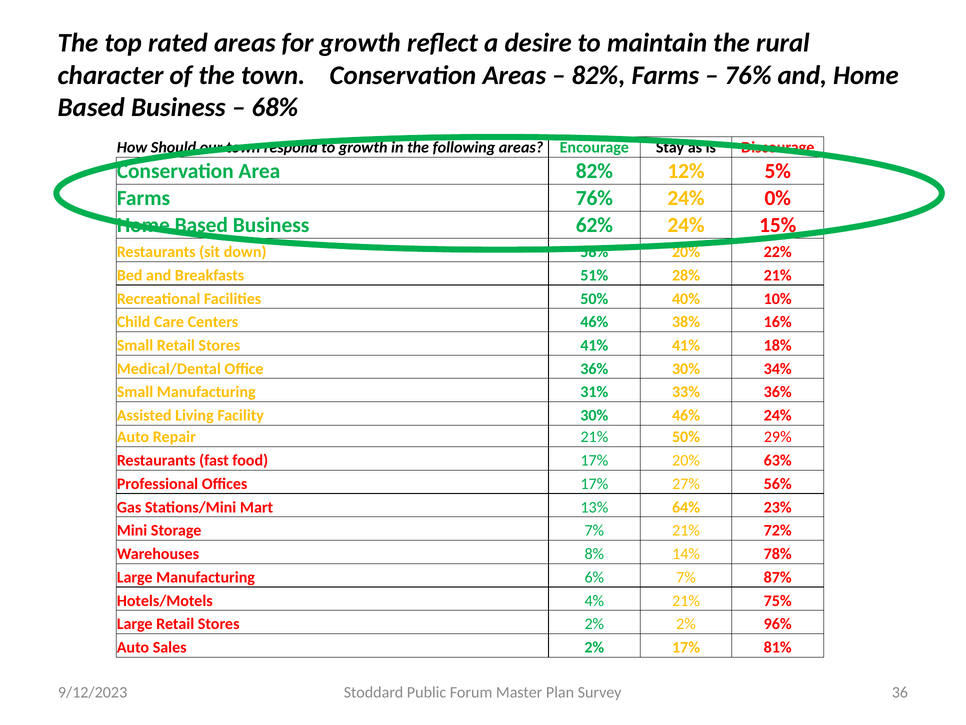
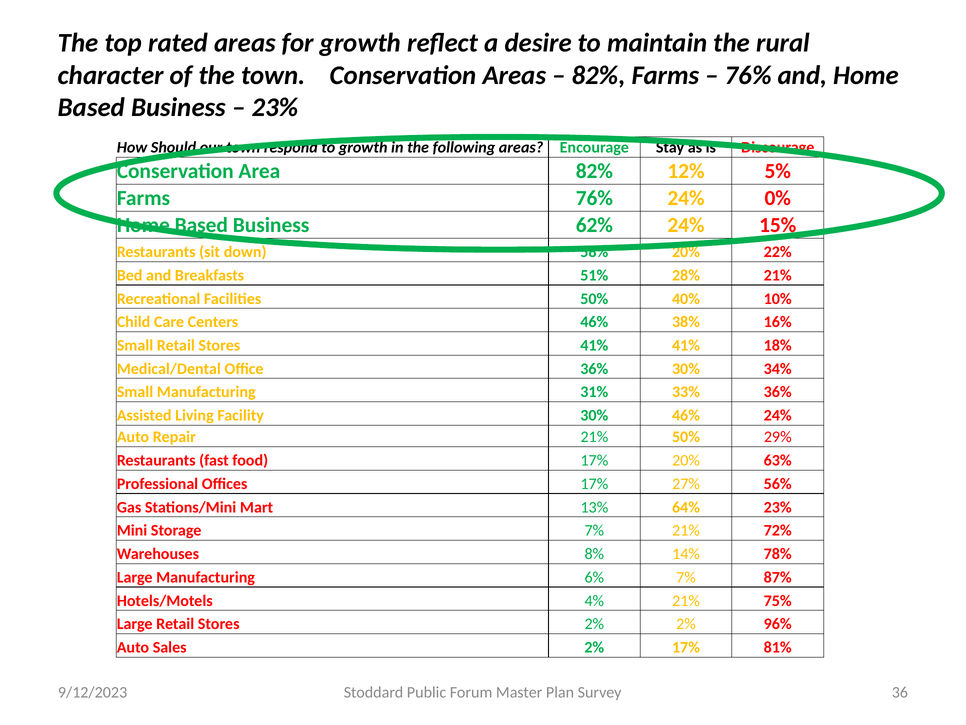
68% at (275, 107): 68% -> 23%
